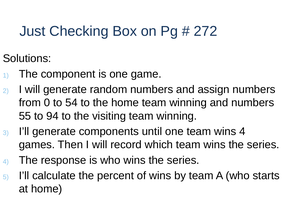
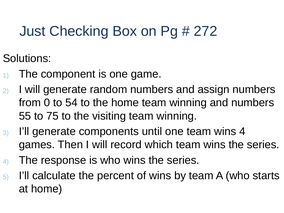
94: 94 -> 75
